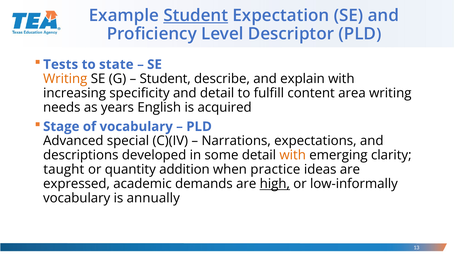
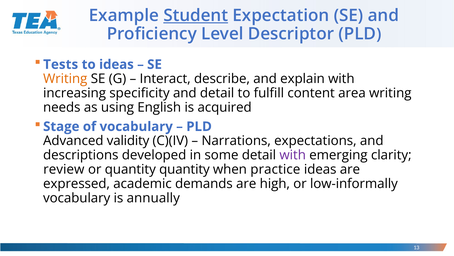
to state: state -> ideas
Student at (165, 79): Student -> Interact
years: years -> using
special: special -> validity
with at (293, 155) colour: orange -> purple
taught: taught -> review
quantity addition: addition -> quantity
high underline: present -> none
